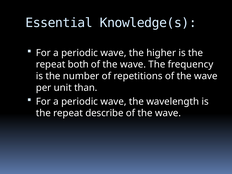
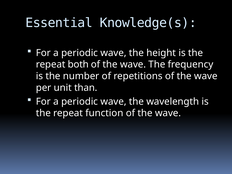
higher: higher -> height
describe: describe -> function
